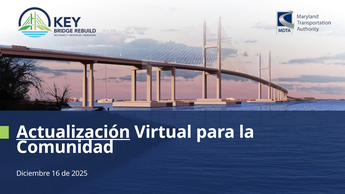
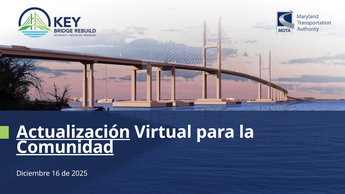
Comunidad underline: none -> present
